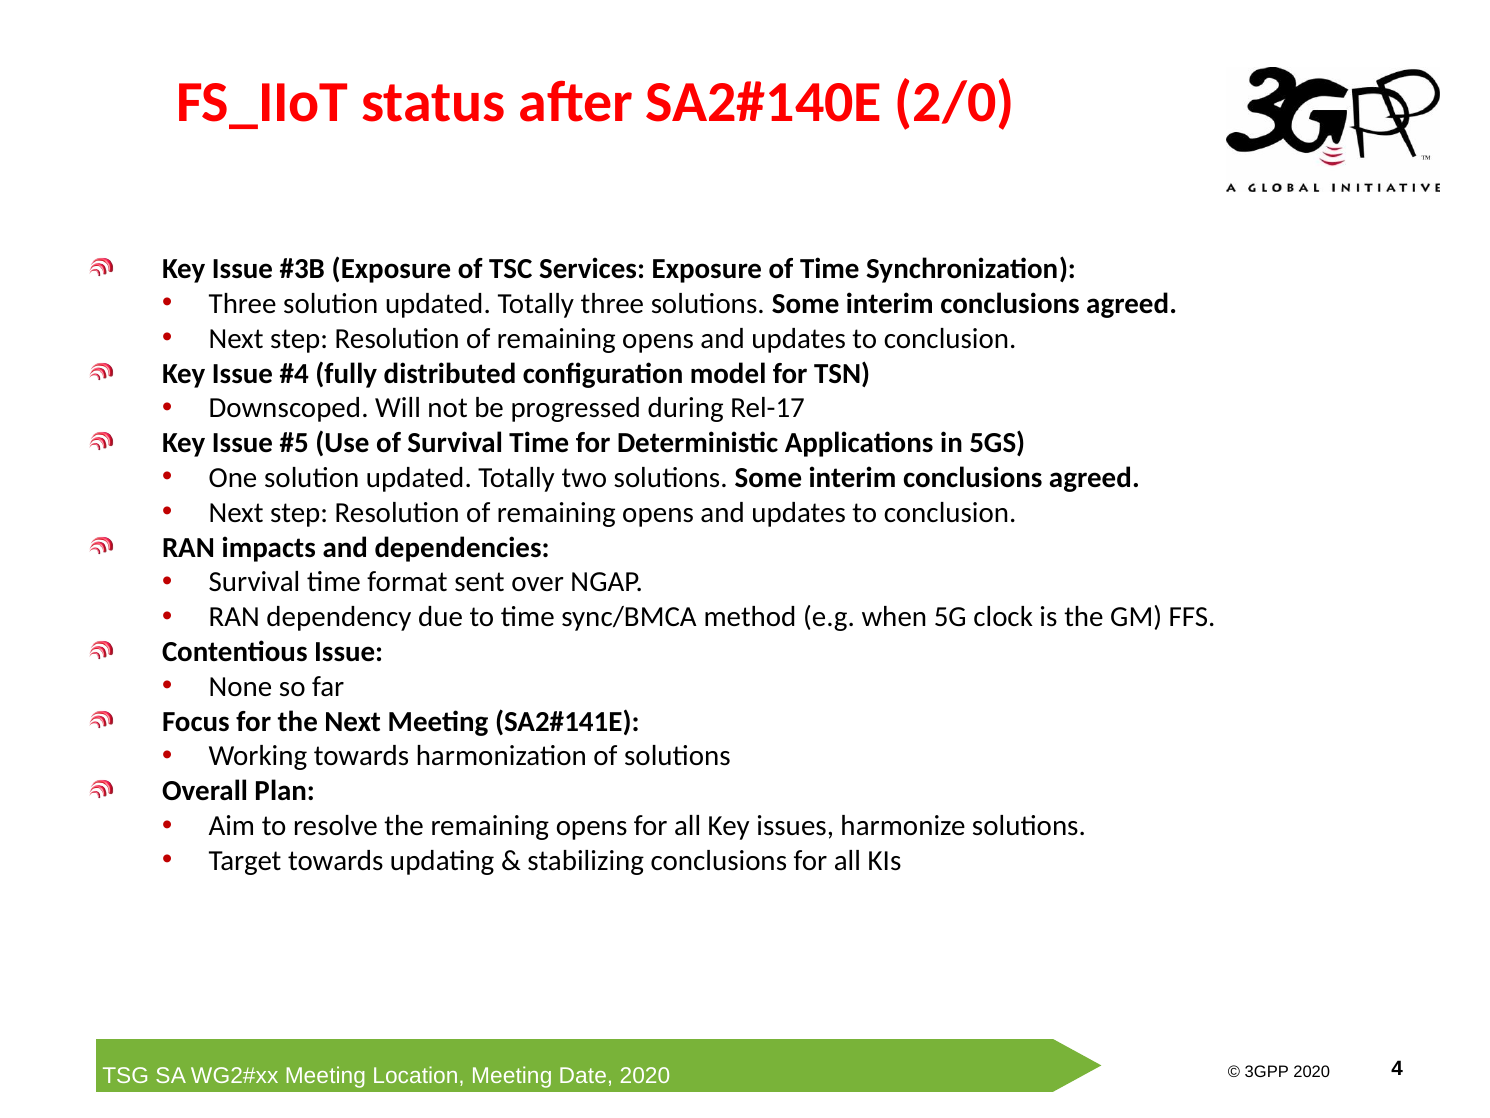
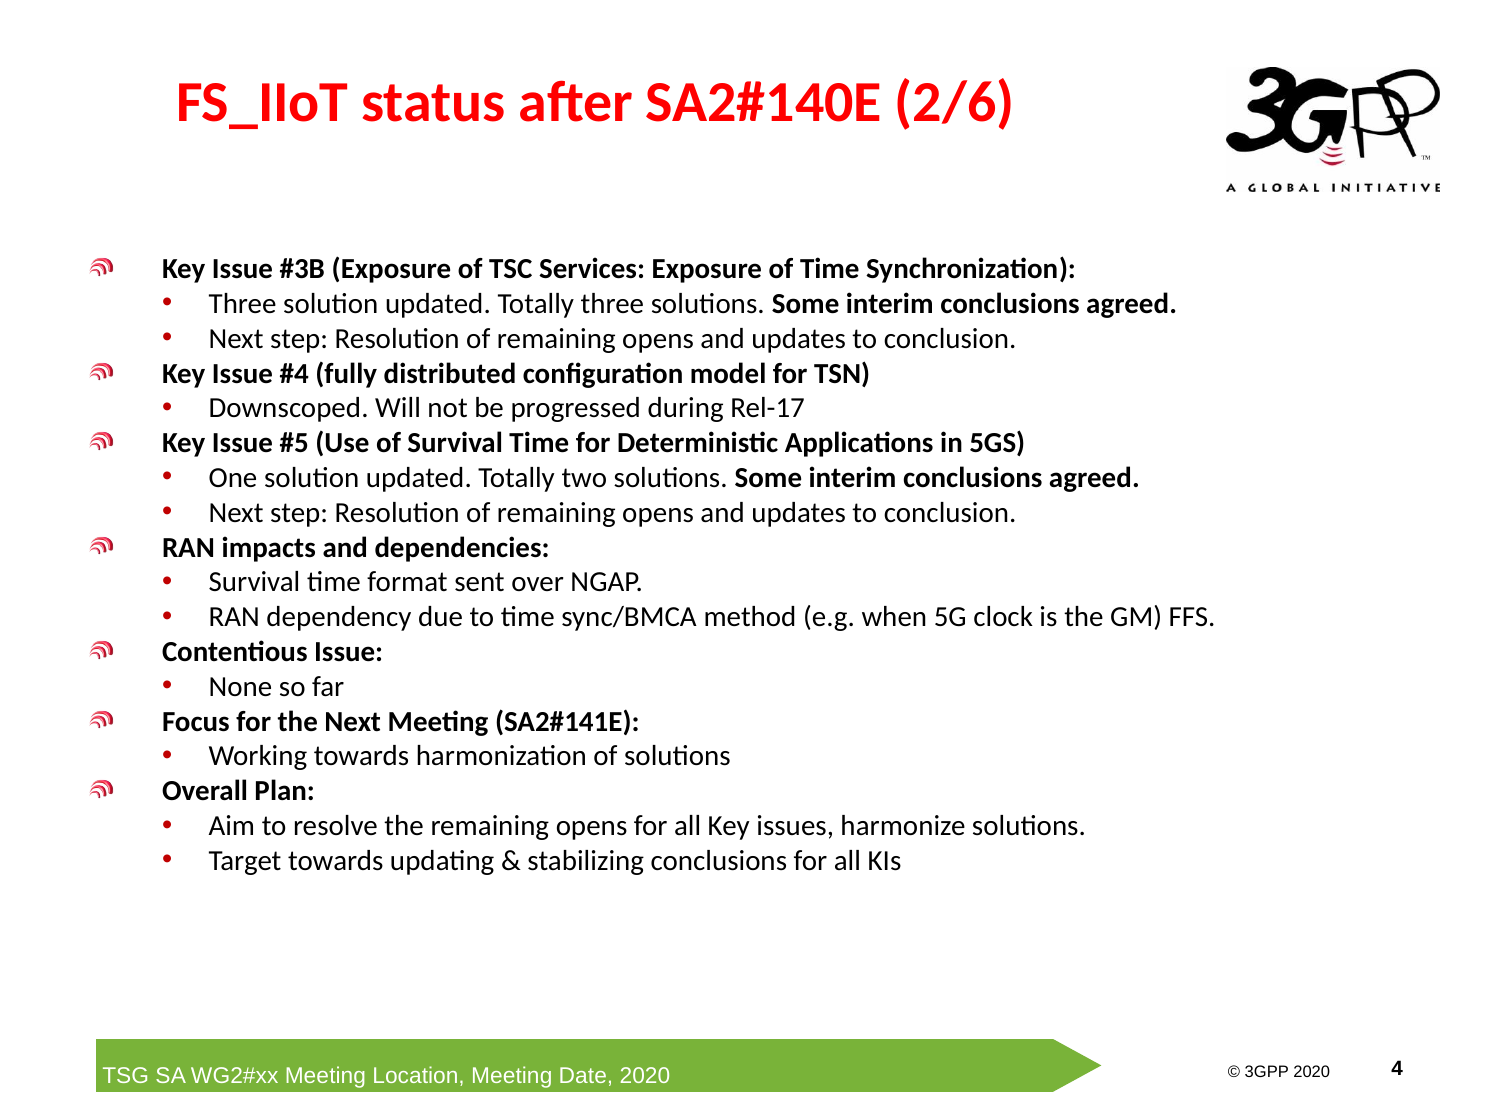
2/0: 2/0 -> 2/6
